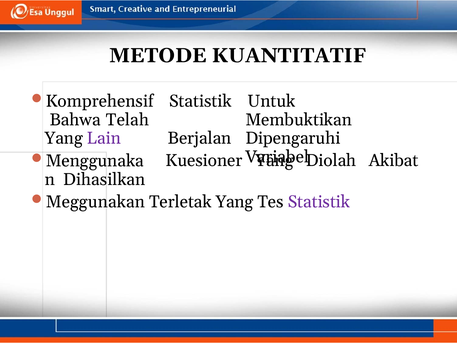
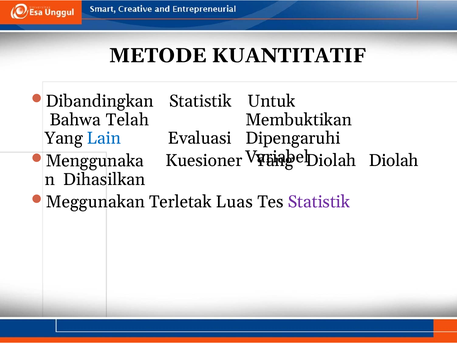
Komprehensif: Komprehensif -> Dibandingkan
Lain colour: purple -> blue
Berjalan: Berjalan -> Evaluasi
Diolah Akibat: Akibat -> Diolah
Terletak Yang: Yang -> Luas
